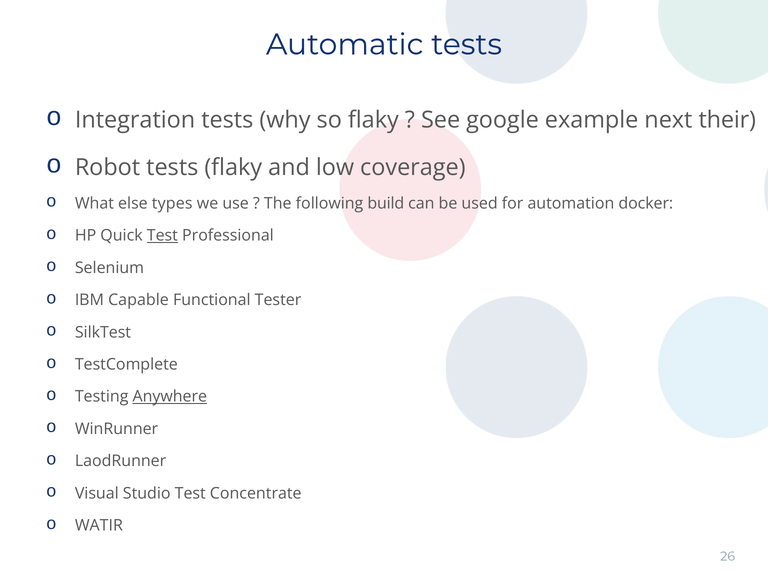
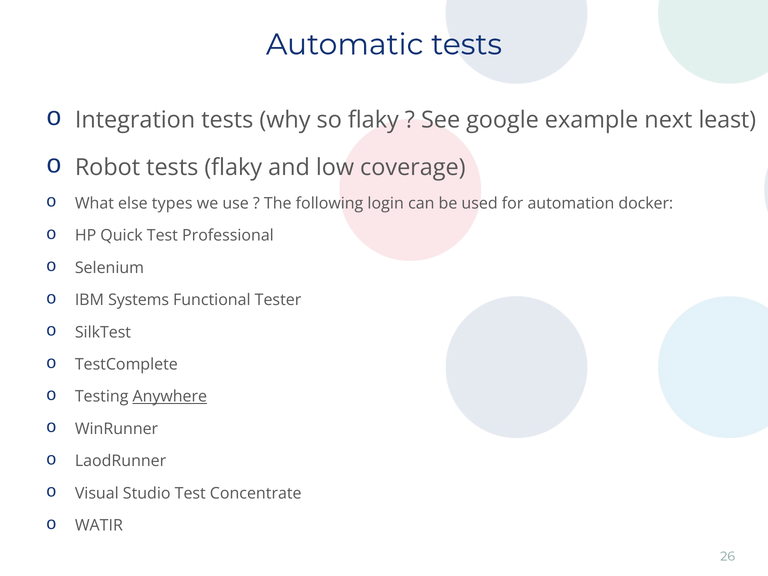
their: their -> least
build: build -> login
Test at (162, 236) underline: present -> none
Capable: Capable -> Systems
